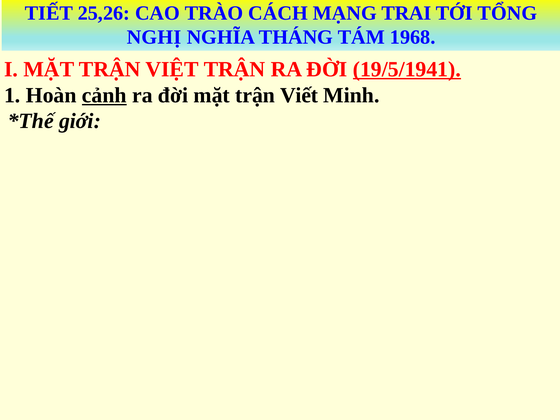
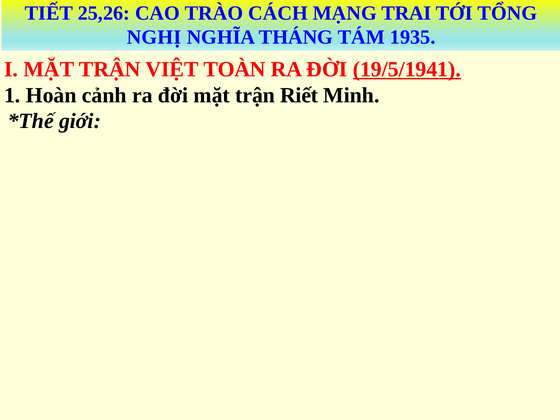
1968: 1968 -> 1935
VIỆT TRẬN: TRẬN -> TOÀN
cảnh underline: present -> none
Viết: Viết -> Riết
